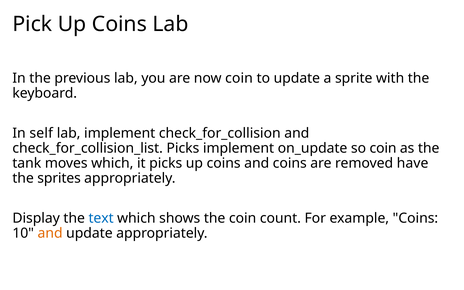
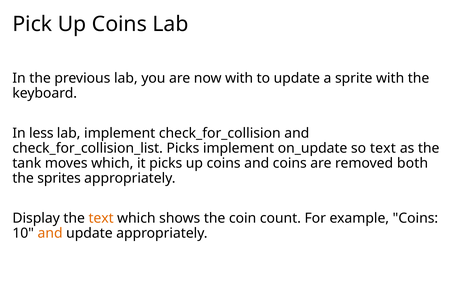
now coin: coin -> with
self: self -> less
so coin: coin -> text
have: have -> both
text at (101, 218) colour: blue -> orange
